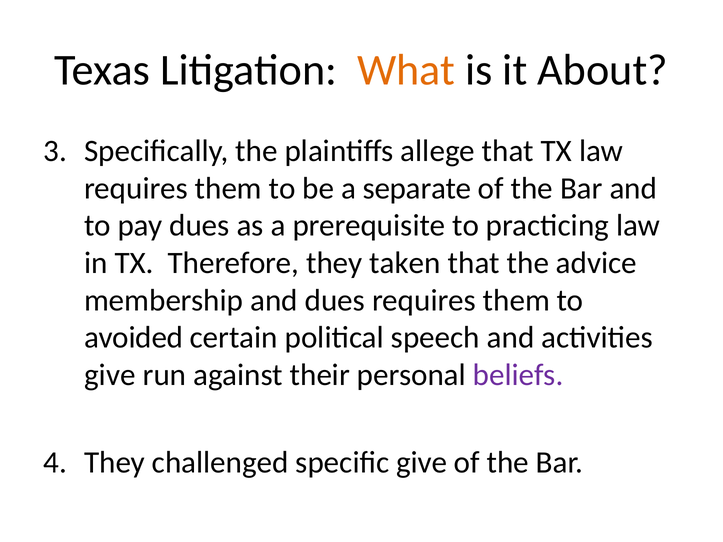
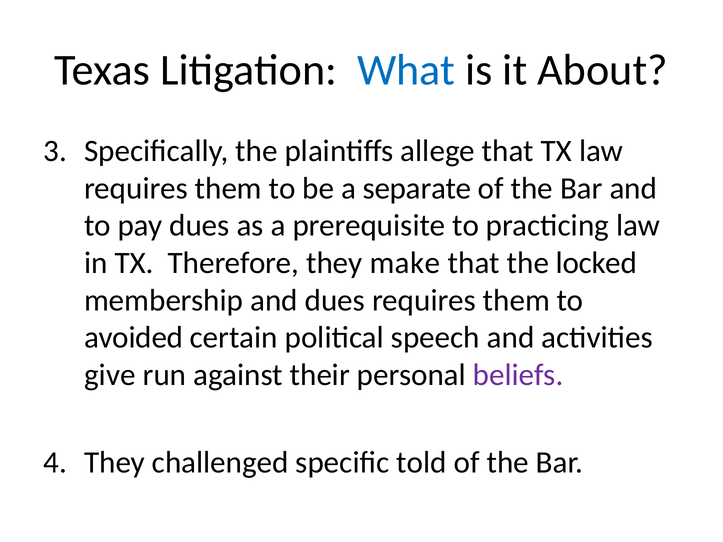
What colour: orange -> blue
taken: taken -> make
advice: advice -> locked
specific give: give -> told
